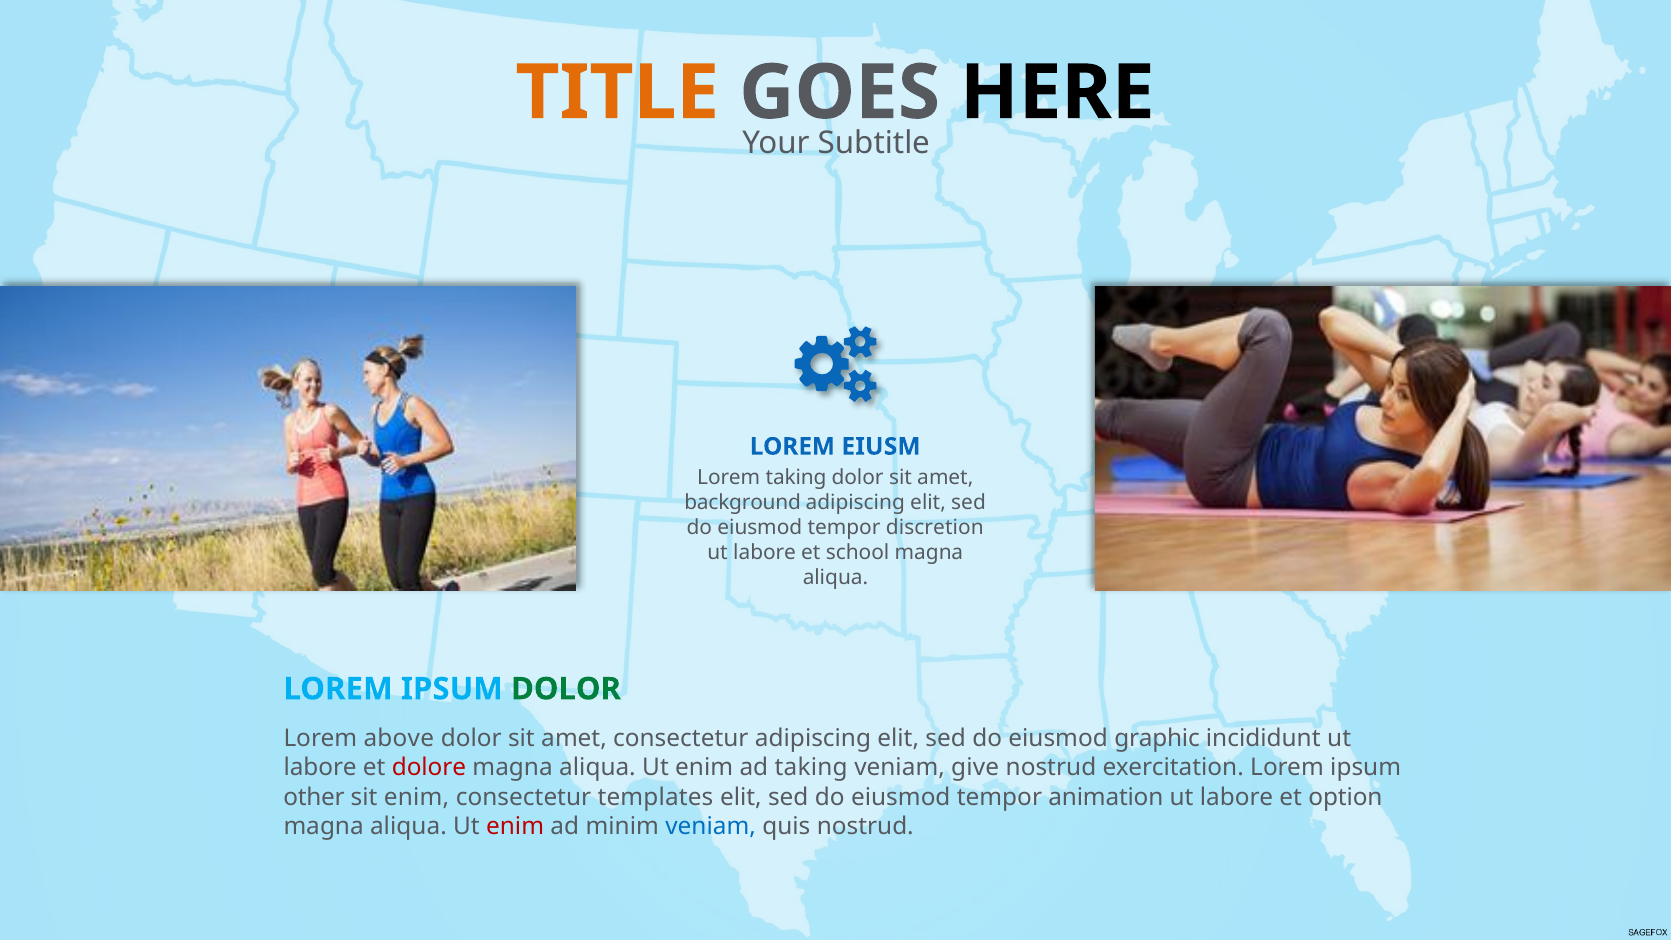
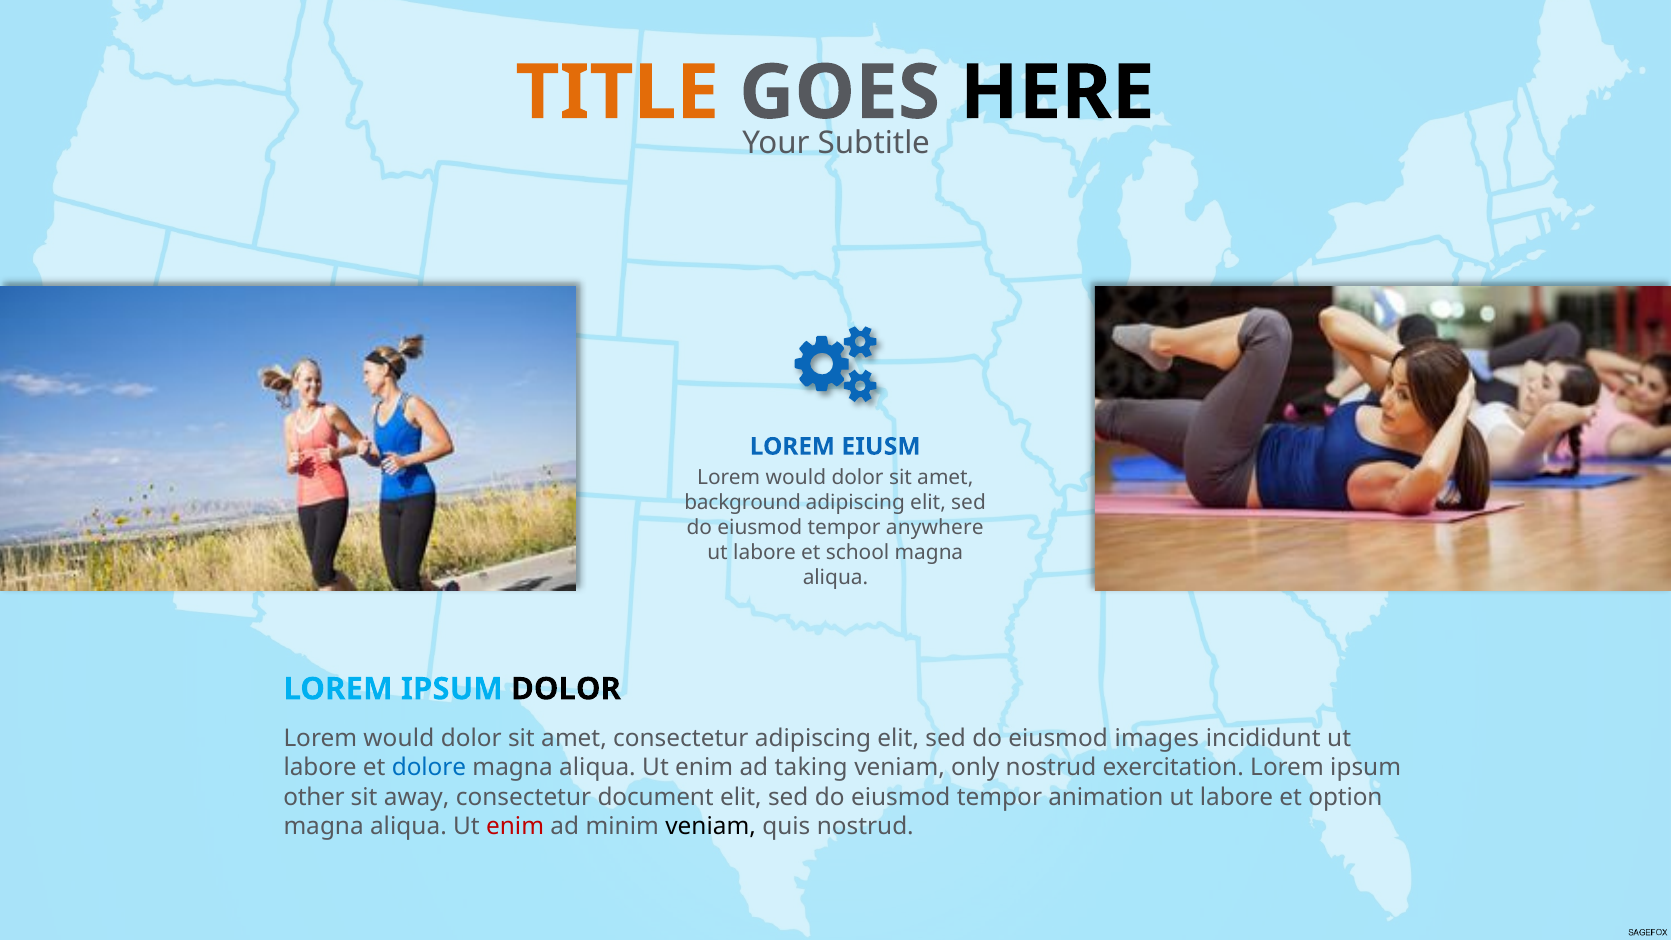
taking at (796, 478): taking -> would
discretion: discretion -> anywhere
DOLOR at (566, 689) colour: green -> black
above at (399, 739): above -> would
graphic: graphic -> images
dolore colour: red -> blue
give: give -> only
sit enim: enim -> away
templates: templates -> document
veniam at (711, 826) colour: blue -> black
